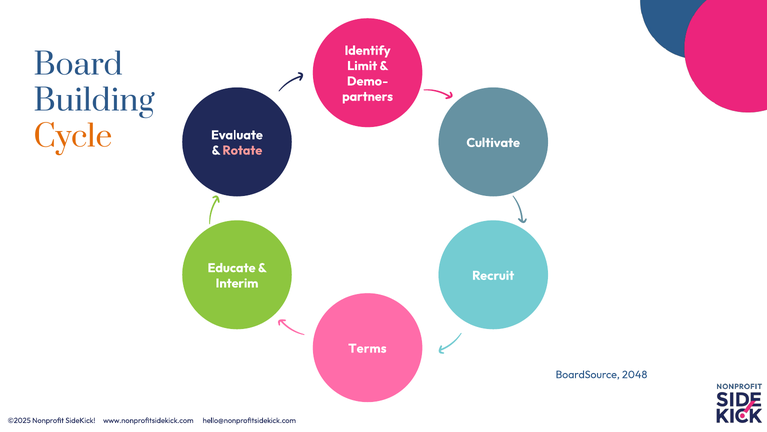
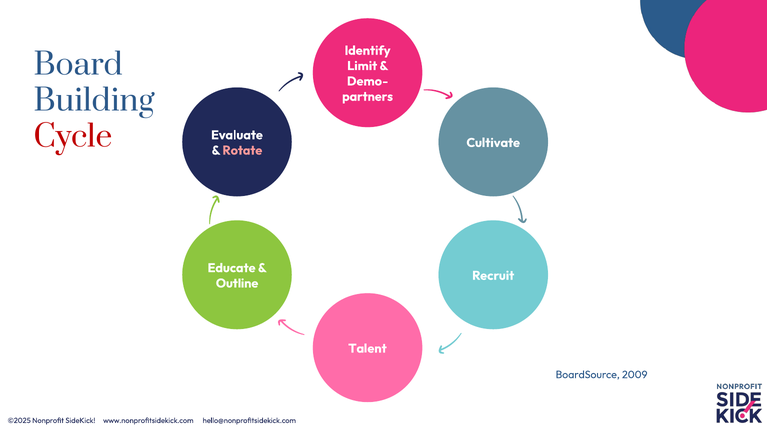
Cycle colour: orange -> red
Interim: Interim -> Outline
Terms: Terms -> Talent
2048: 2048 -> 2009
